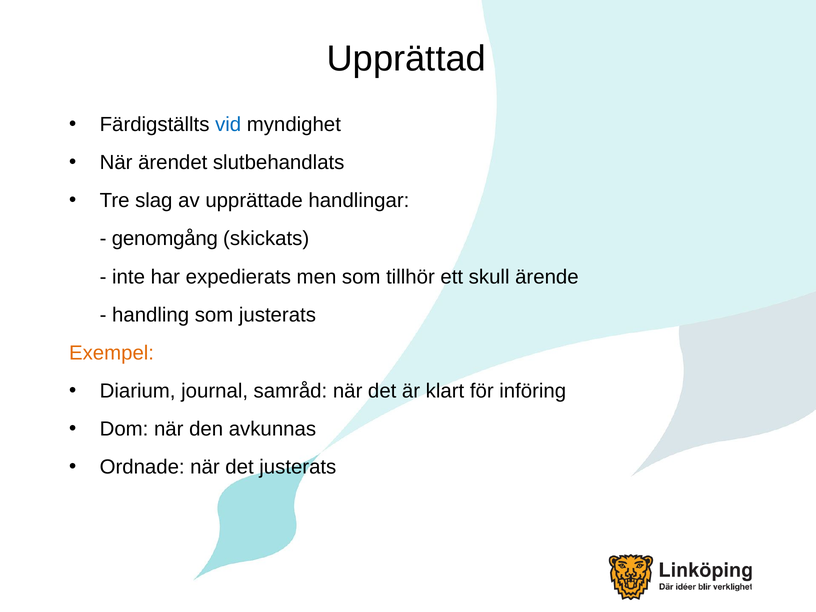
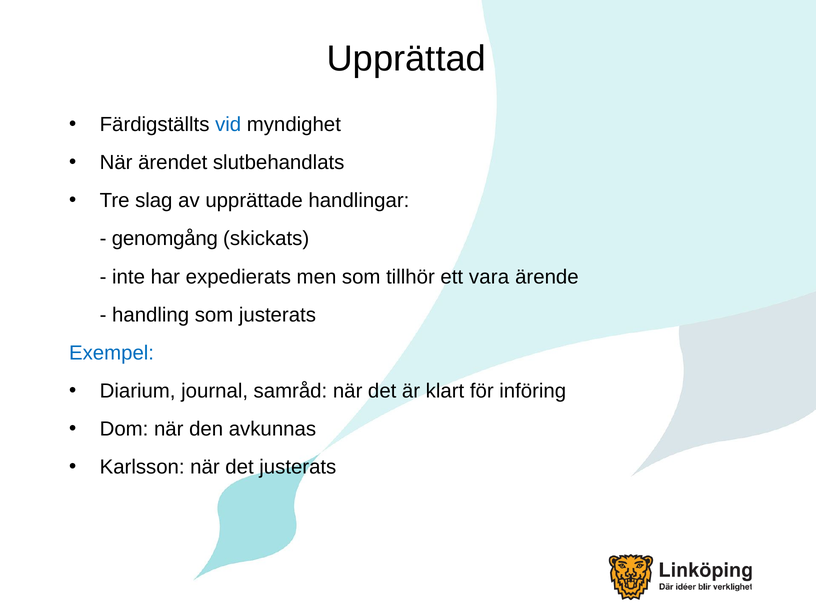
skull: skull -> vara
Exempel colour: orange -> blue
Ordnade: Ordnade -> Karlsson
